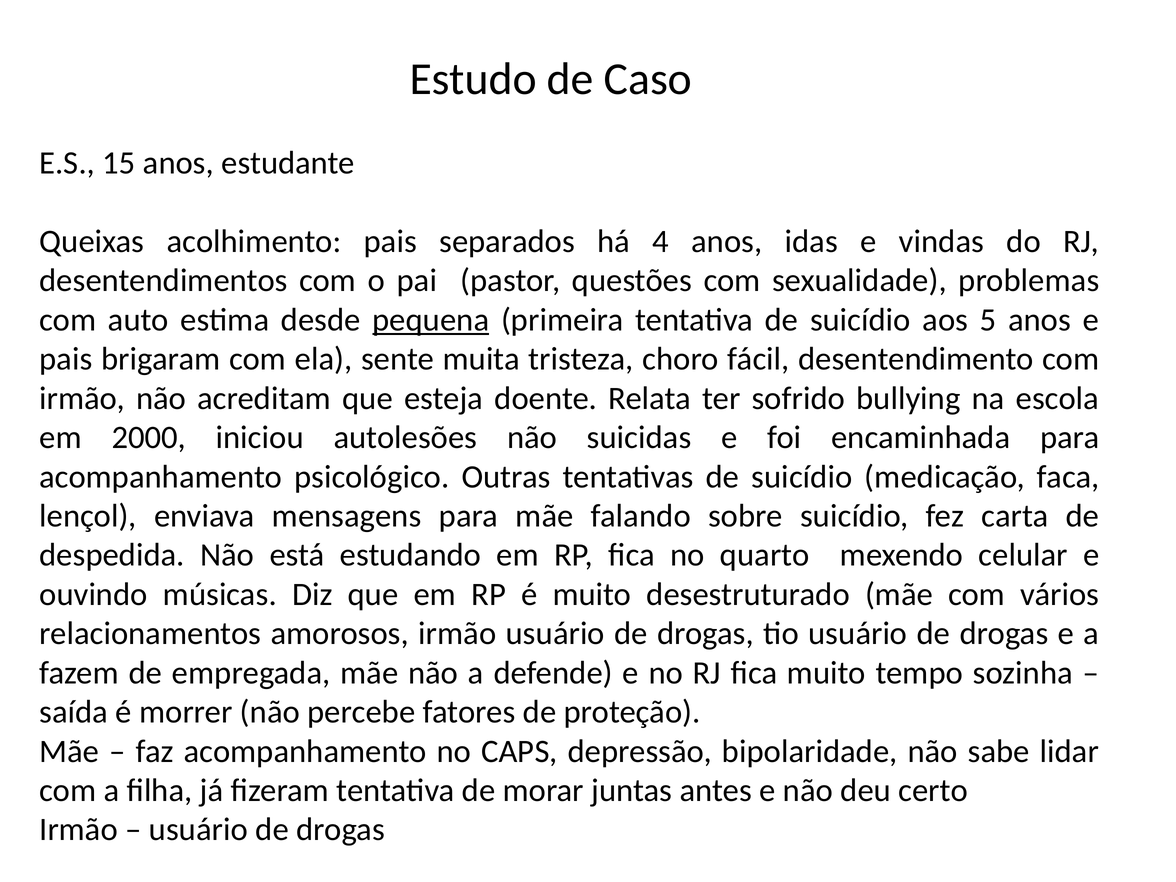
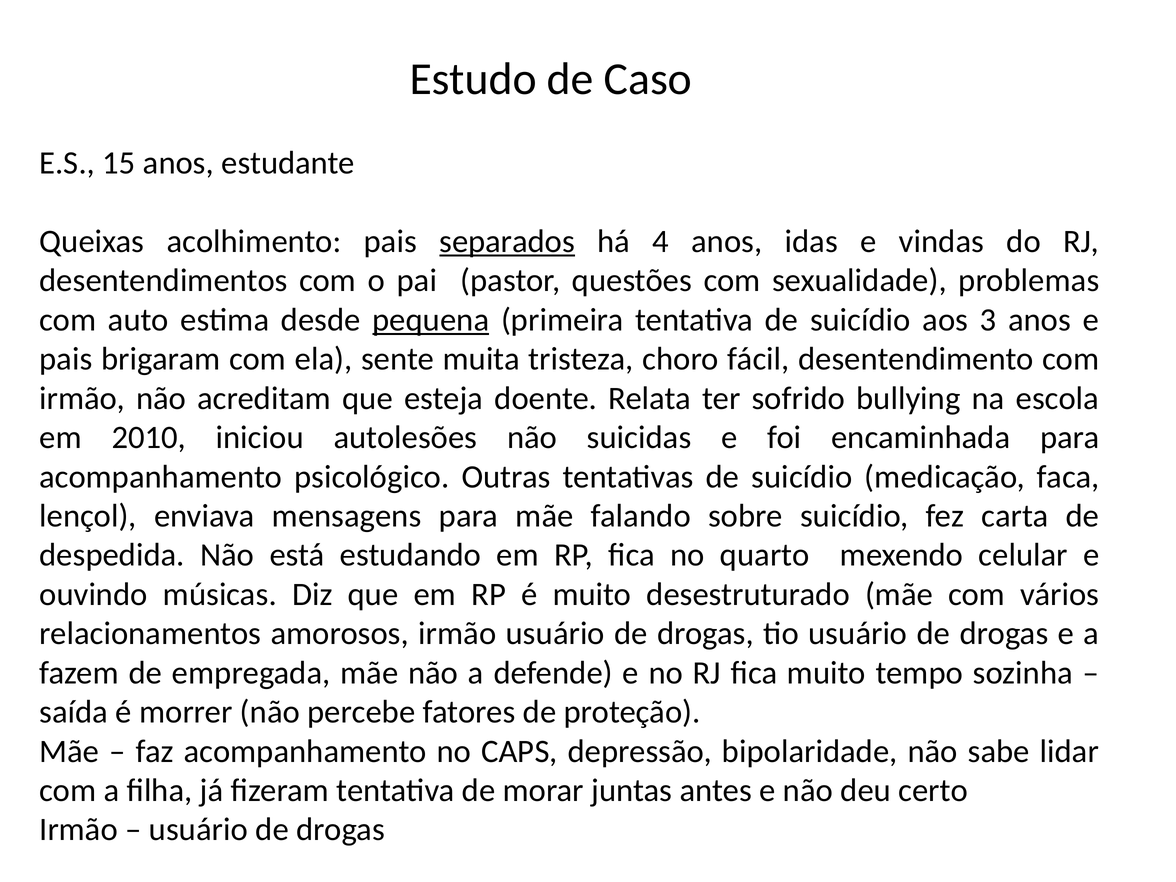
separados underline: none -> present
5: 5 -> 3
2000: 2000 -> 2010
